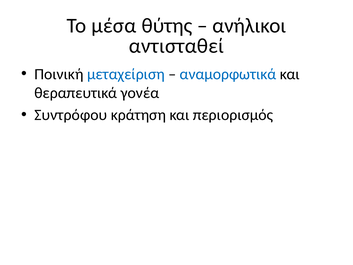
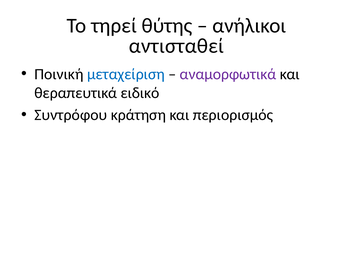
μέσα: μέσα -> τηρεί
αναμορφωτικά colour: blue -> purple
γονέα: γονέα -> ειδικό
